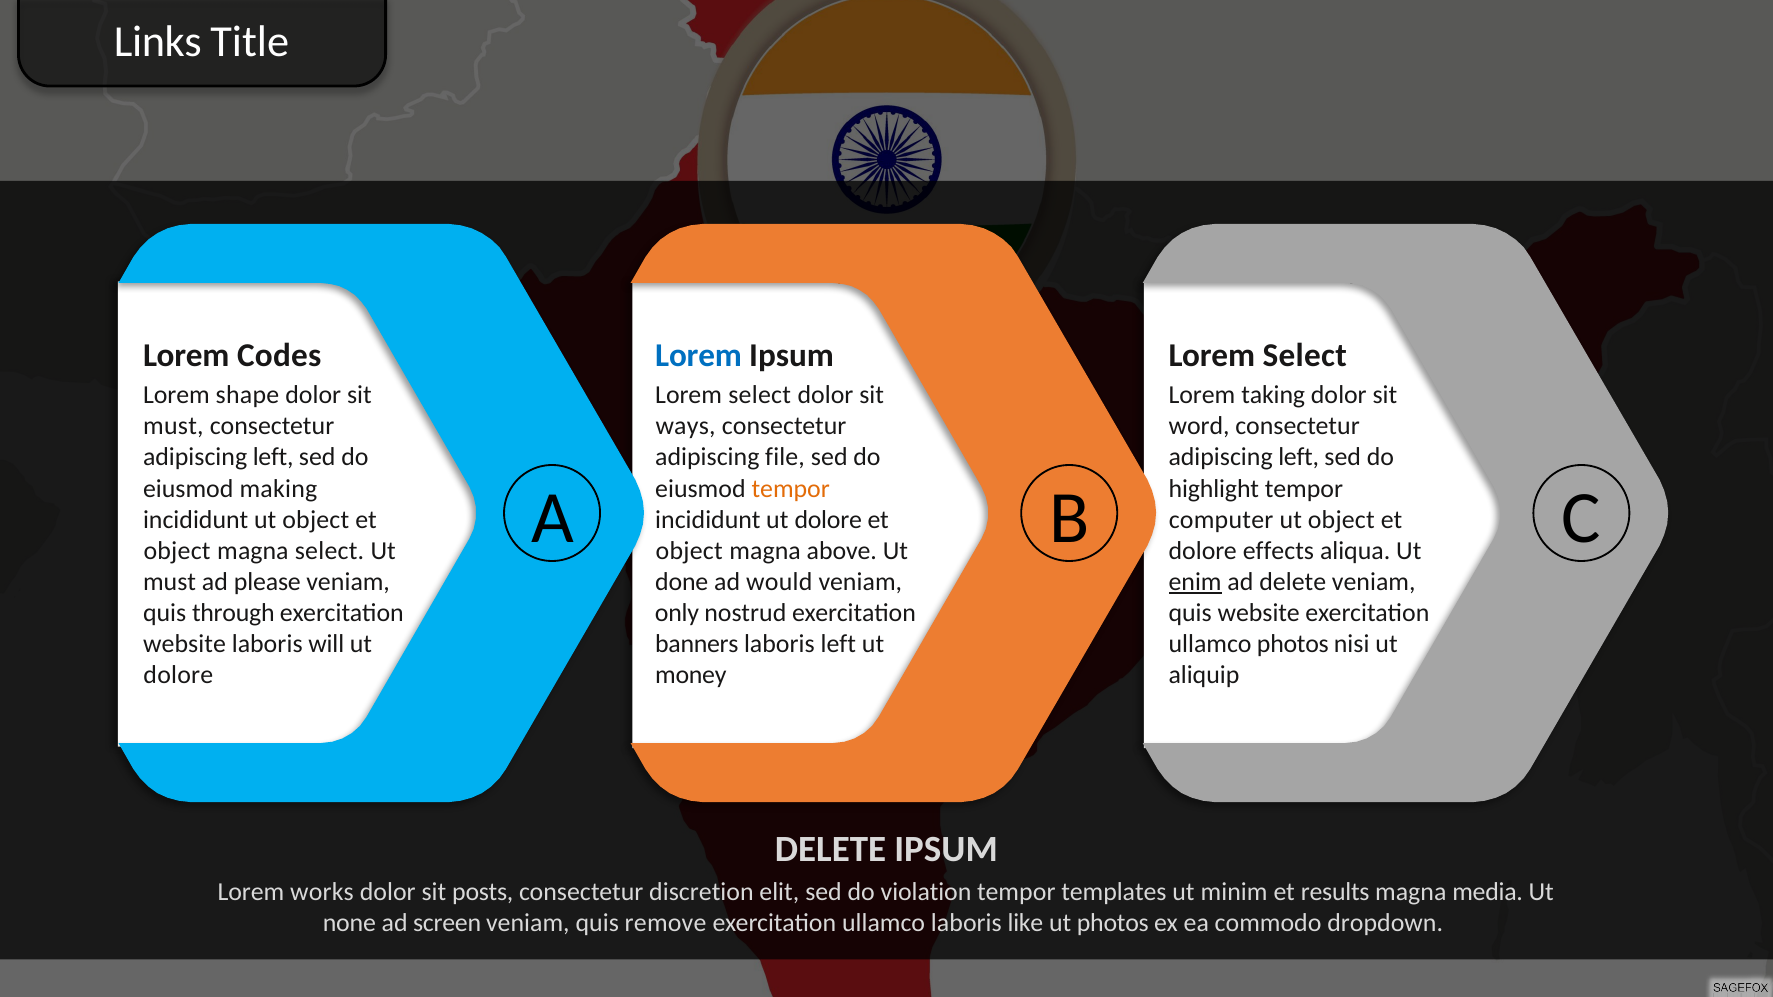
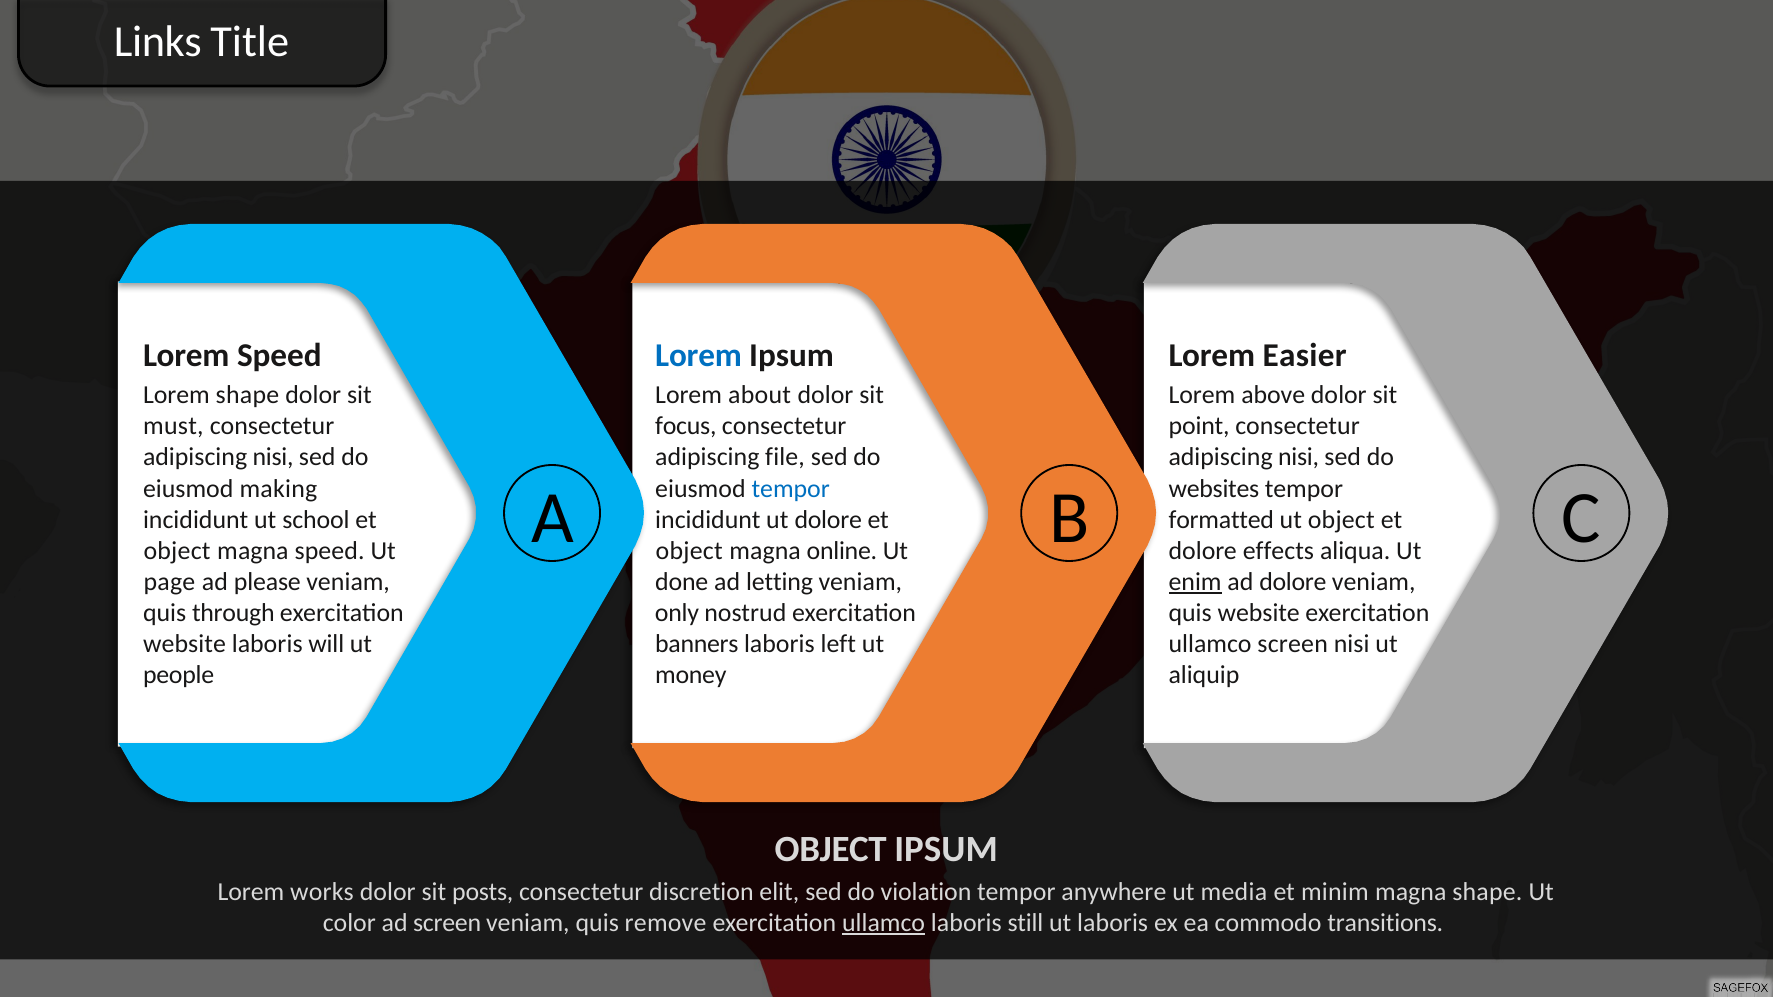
Lorem Codes: Codes -> Speed
Select at (1305, 355): Select -> Easier
select at (760, 396): select -> about
taking: taking -> above
ways: ways -> focus
word: word -> point
left at (273, 458): left -> nisi
left at (1299, 458): left -> nisi
tempor at (791, 489) colour: orange -> blue
highlight: highlight -> websites
incididunt ut object: object -> school
computer: computer -> formatted
magna select: select -> speed
above: above -> online
must at (170, 582): must -> page
would: would -> letting
ad delete: delete -> dolore
ullamco photos: photos -> screen
dolore at (178, 675): dolore -> people
DELETE at (830, 850): DELETE -> OBJECT
templates: templates -> anywhere
minim: minim -> media
results: results -> minim
magna media: media -> shape
none: none -> color
ullamco at (884, 923) underline: none -> present
like: like -> still
ut photos: photos -> laboris
dropdown: dropdown -> transitions
